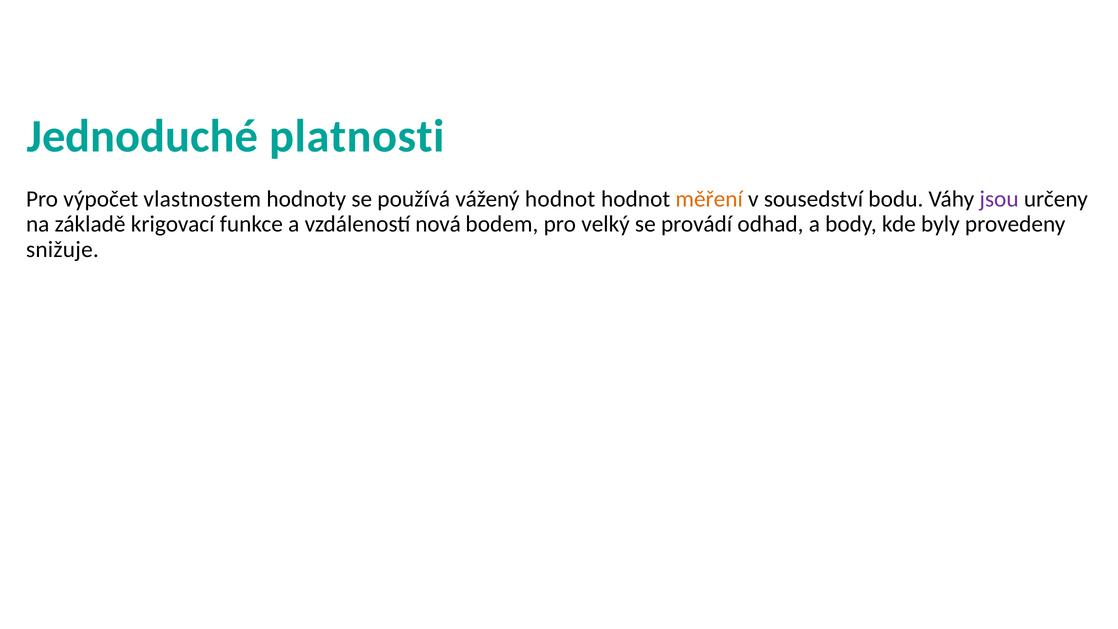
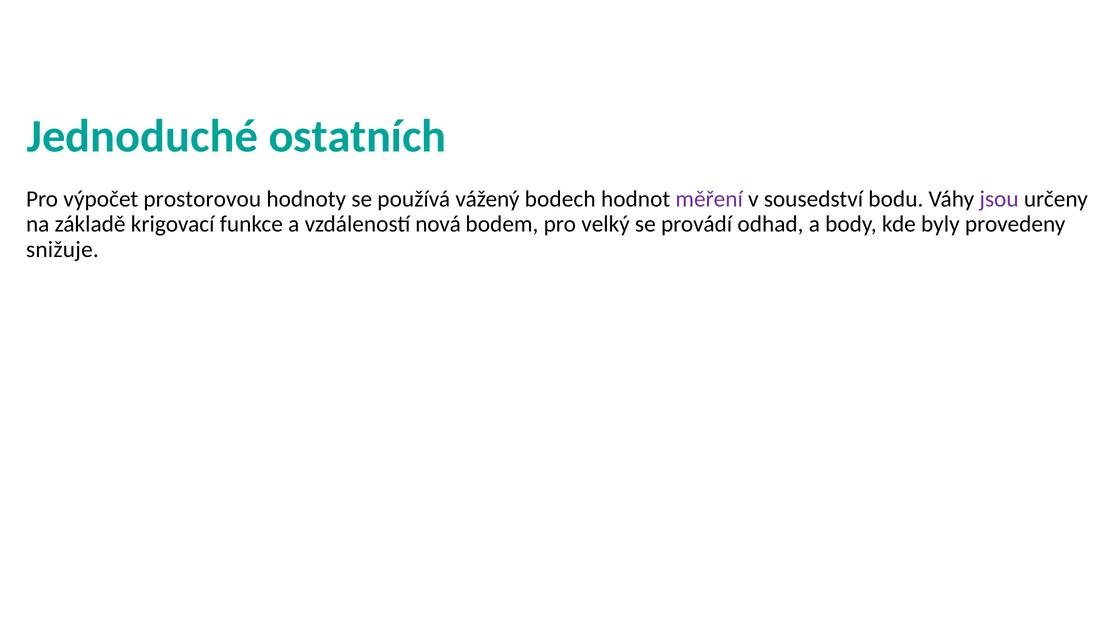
platnosti: platnosti -> ostatních
vlastnostem: vlastnostem -> prostorovou
vážený hodnot: hodnot -> bodech
měření colour: orange -> purple
